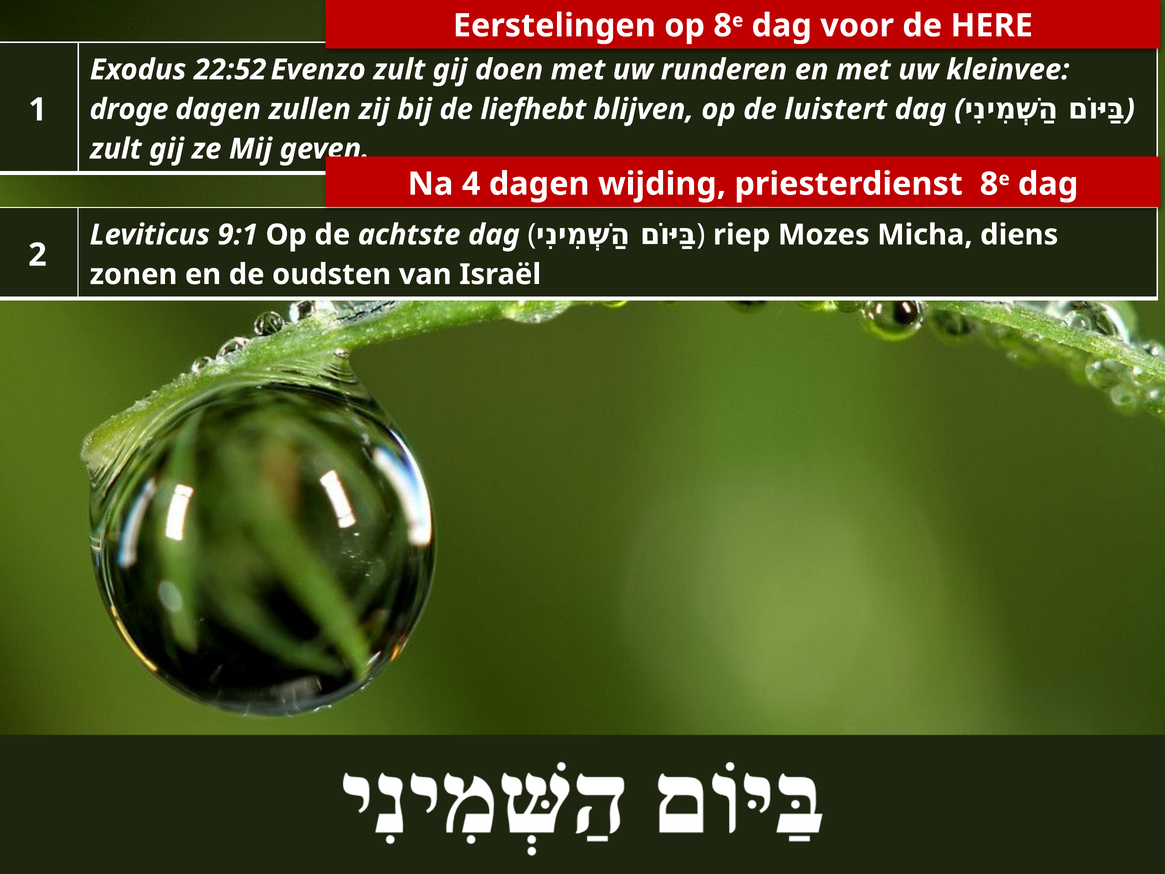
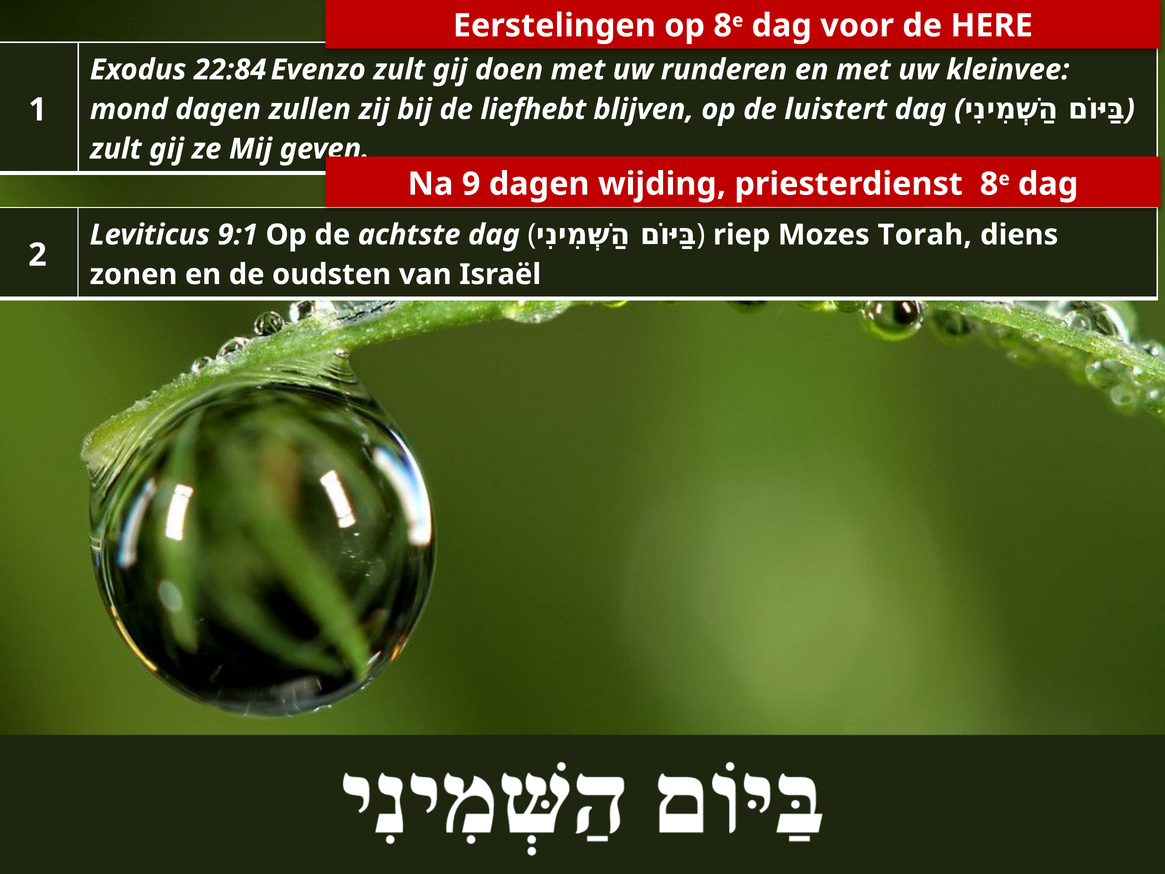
22:52: 22:52 -> 22:84
droge: droge -> mond
4: 4 -> 9
Micha: Micha -> Torah
